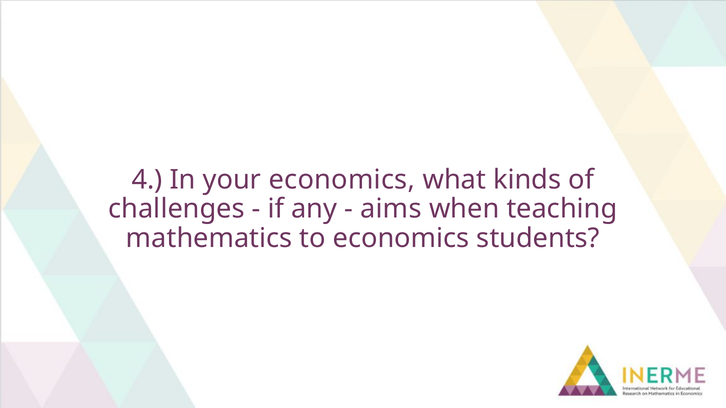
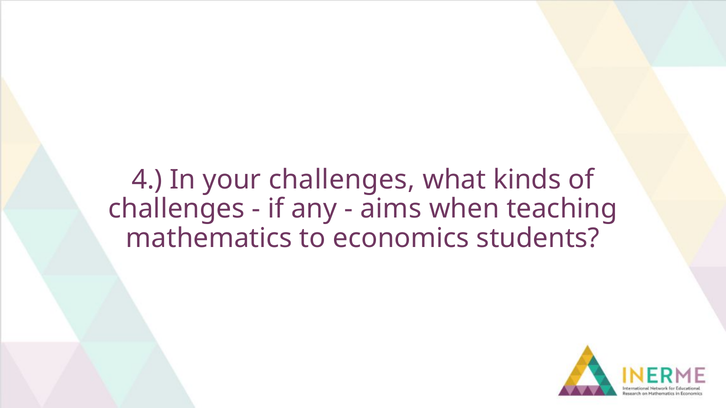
your economics: economics -> challenges
